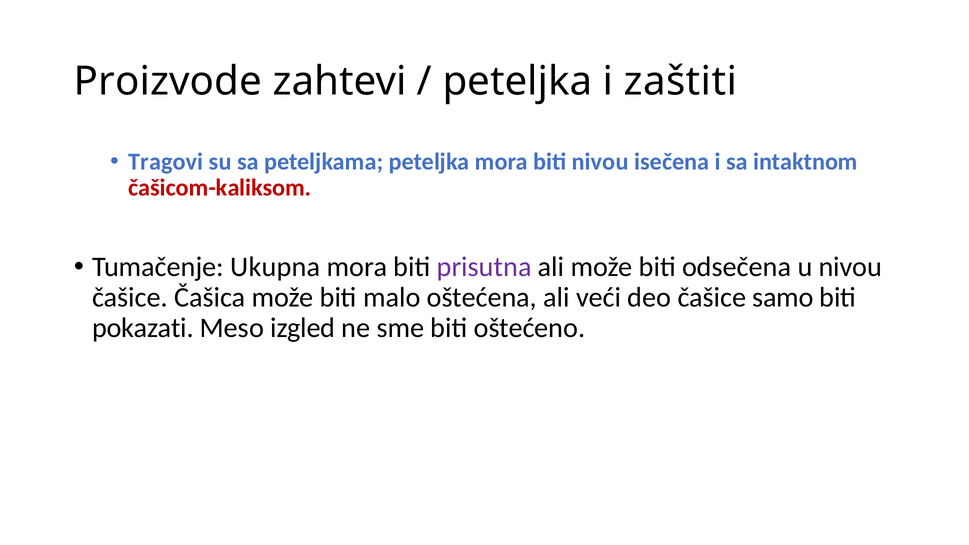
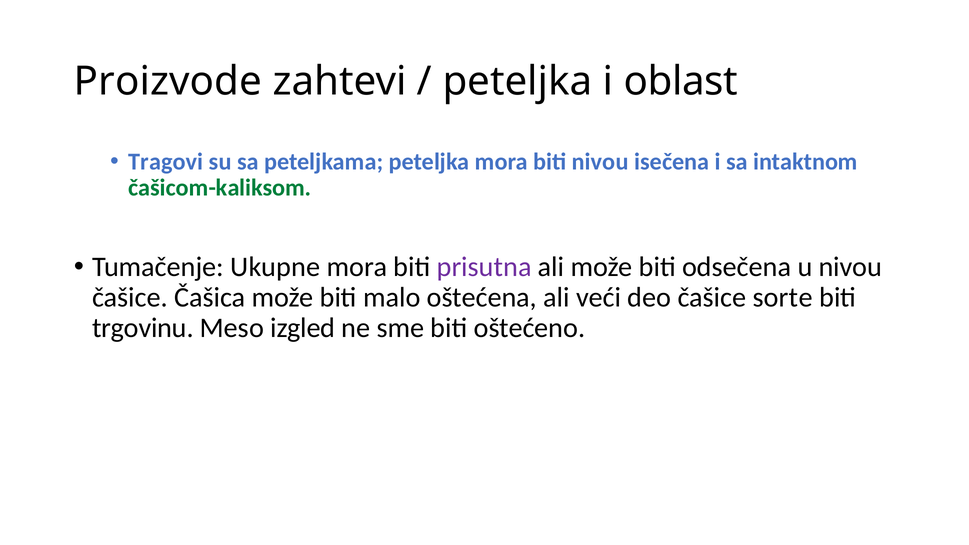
zaštiti: zaštiti -> oblast
čašicom-kaliksom colour: red -> green
Ukupna: Ukupna -> Ukupne
samo: samo -> sorte
pokazati: pokazati -> trgovinu
